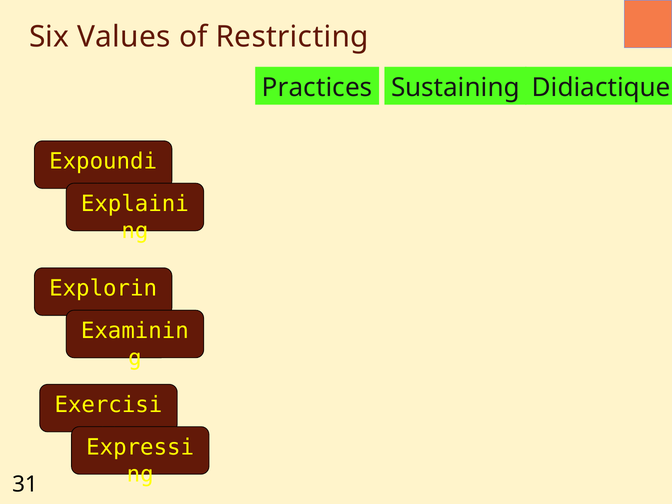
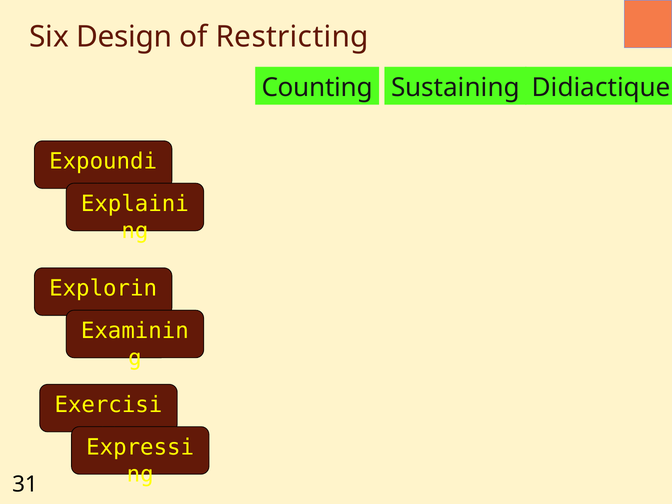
Values: Values -> Design
Practices: Practices -> Counting
